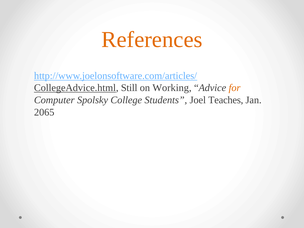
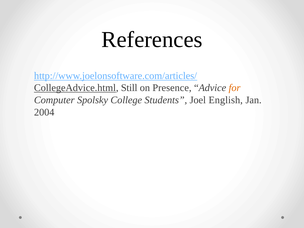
References colour: orange -> black
Working: Working -> Presence
Teaches: Teaches -> English
2065: 2065 -> 2004
